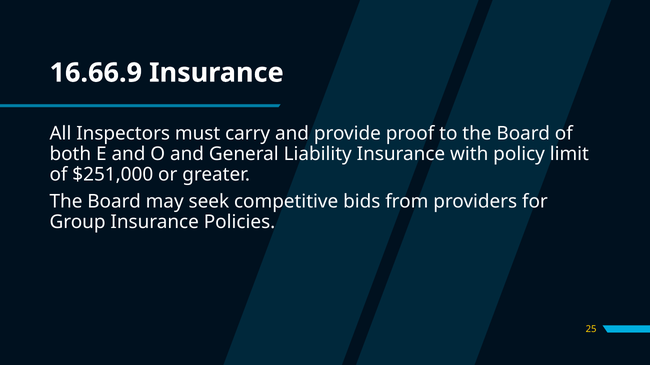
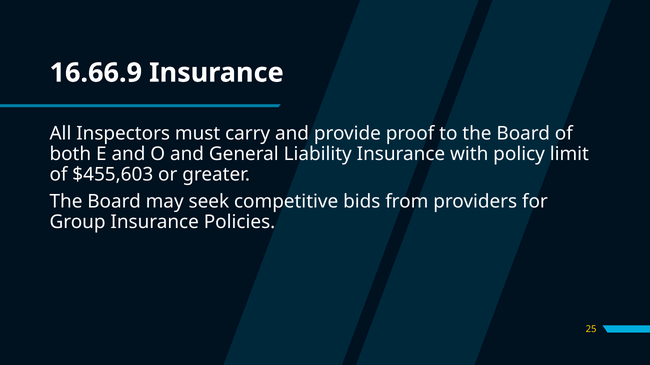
$251,000: $251,000 -> $455,603
